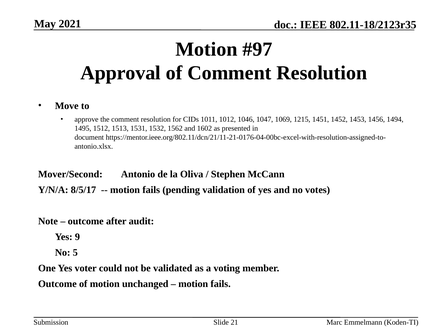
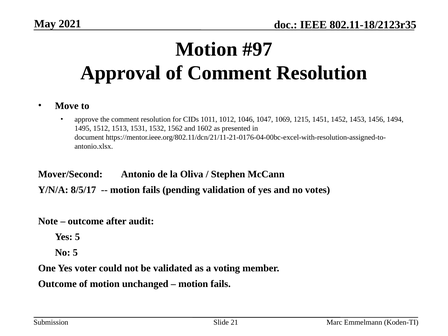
Yes 9: 9 -> 5
